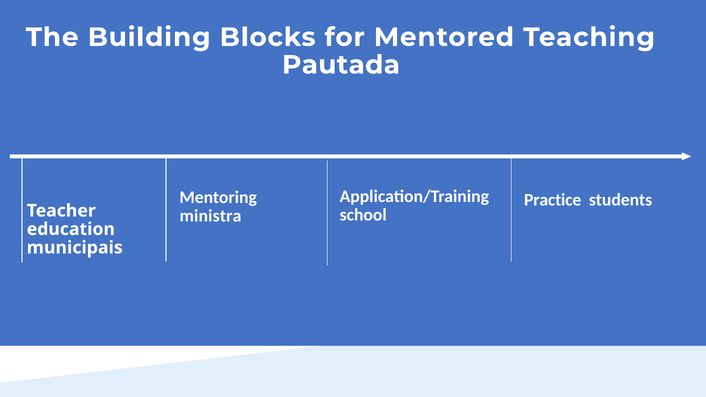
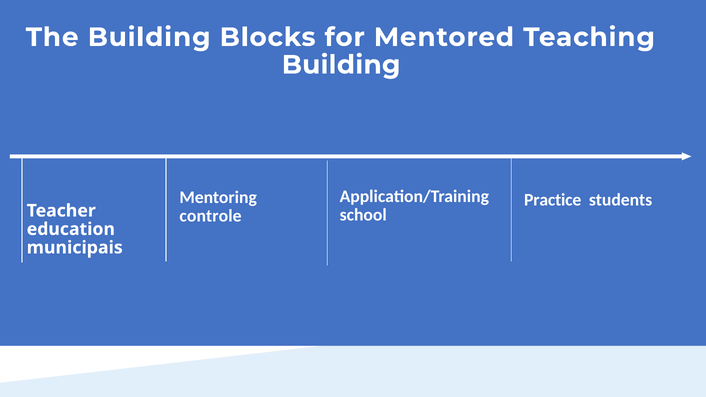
Pautada at (341, 65): Pautada -> Building
ministra: ministra -> controle
